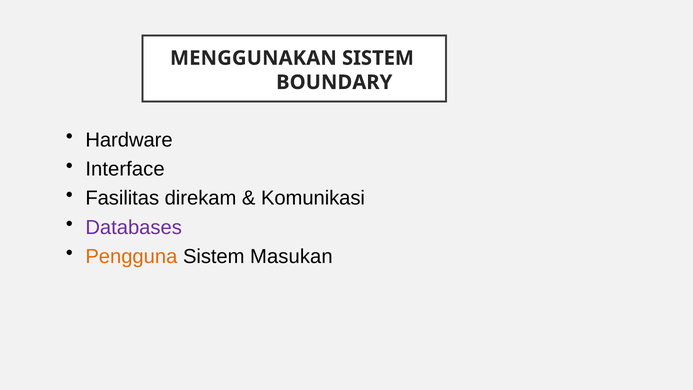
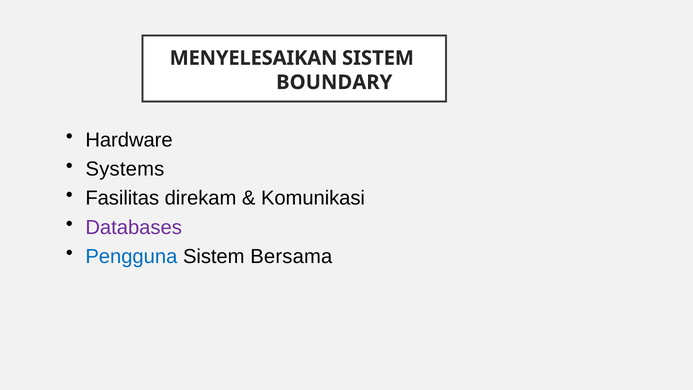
MENGGUNAKAN: MENGGUNAKAN -> MENYELESAIKAN
Interface: Interface -> Systems
Pengguna colour: orange -> blue
Masukan: Masukan -> Bersama
